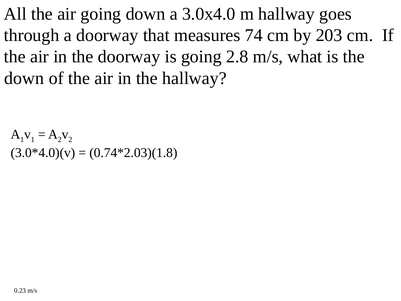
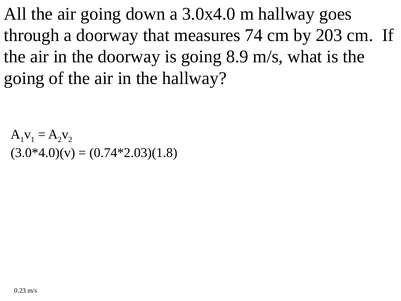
2.8: 2.8 -> 8.9
down at (24, 78): down -> going
